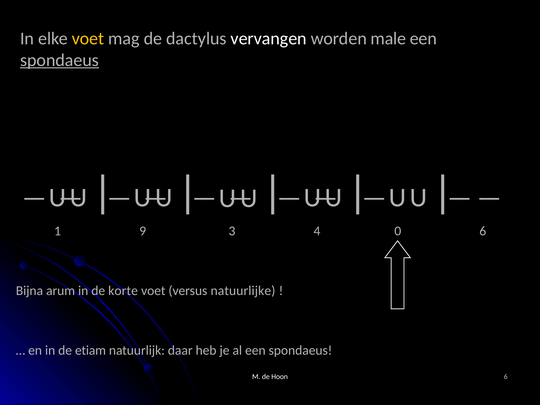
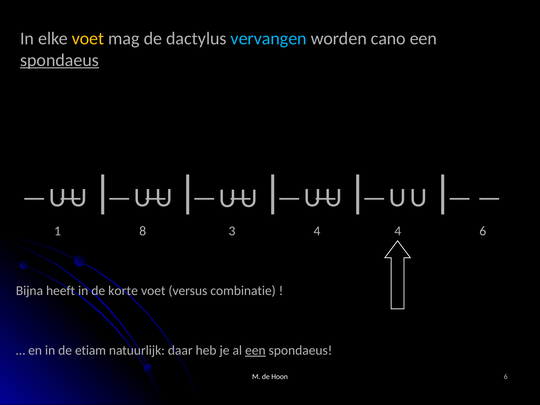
vervangen colour: white -> light blue
male: male -> cano
9: 9 -> 8
4 0: 0 -> 4
arum: arum -> heeft
natuurlijke: natuurlijke -> combinatie
een at (255, 350) underline: none -> present
